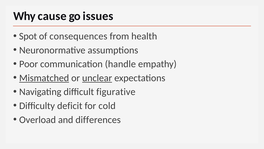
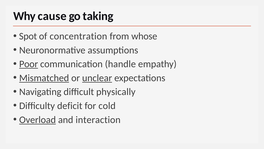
issues: issues -> taking
consequences: consequences -> concentration
health: health -> whose
Poor underline: none -> present
figurative: figurative -> physically
Overload underline: none -> present
differences: differences -> interaction
